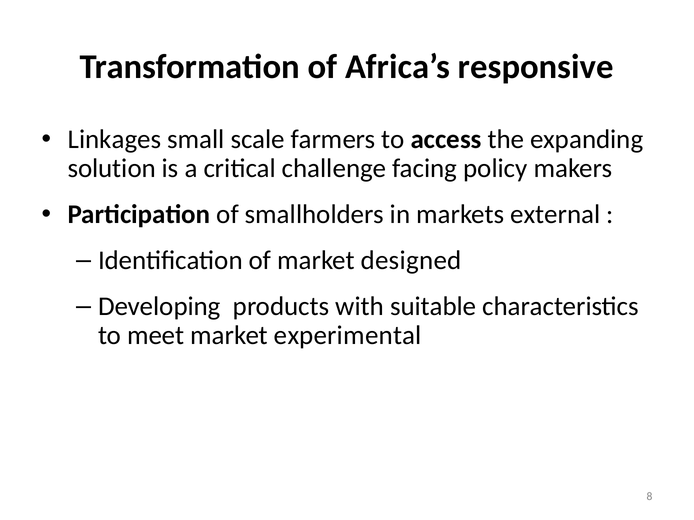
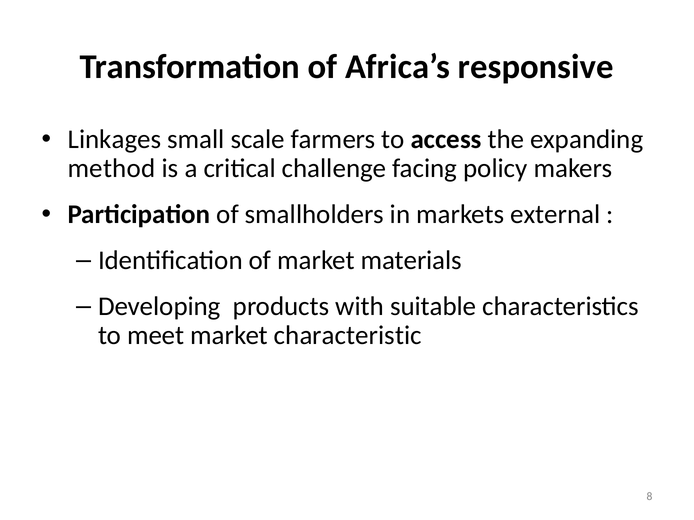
solution: solution -> method
designed: designed -> materials
experimental: experimental -> characteristic
